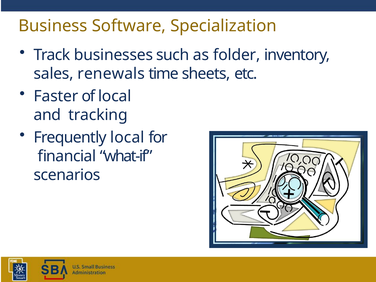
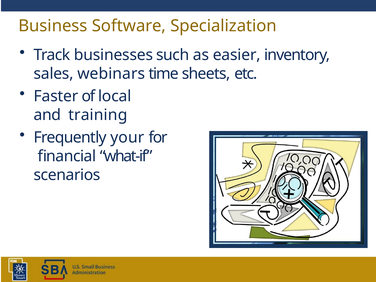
folder: folder -> easier
renewals: renewals -> webinars
tracking: tracking -> training
Frequently local: local -> your
